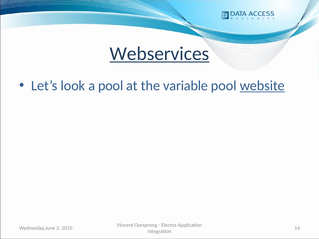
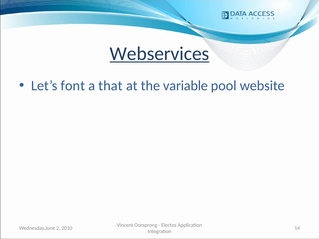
look: look -> font
a pool: pool -> that
website underline: present -> none
